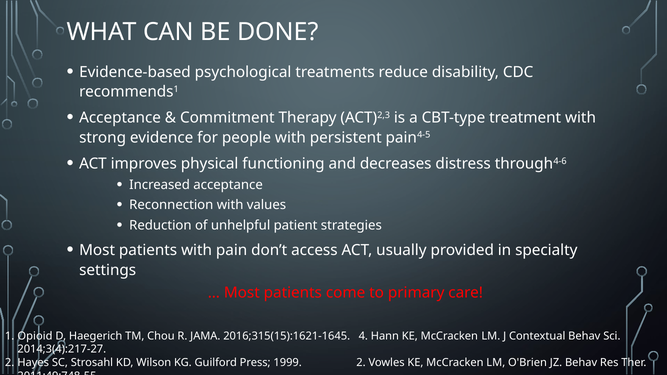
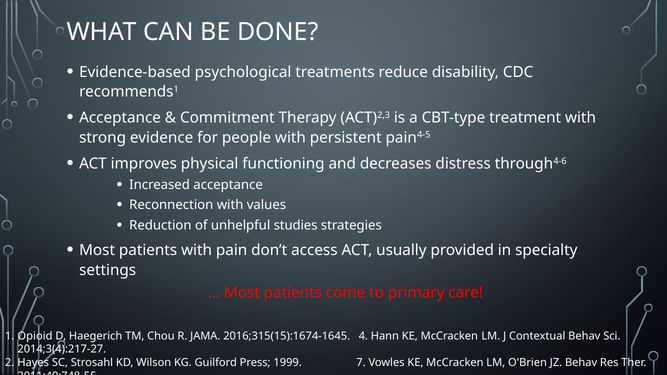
patient: patient -> studies
2016;315(15):1621-1645: 2016;315(15):1621-1645 -> 2016;315(15):1674-1645
1999 2: 2 -> 7
